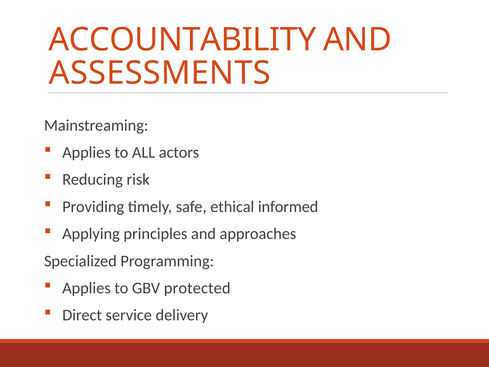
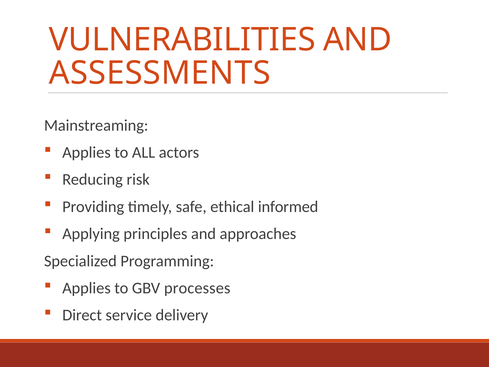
ACCOUNTABILITY: ACCOUNTABILITY -> VULNERABILITIES
protected: protected -> processes
